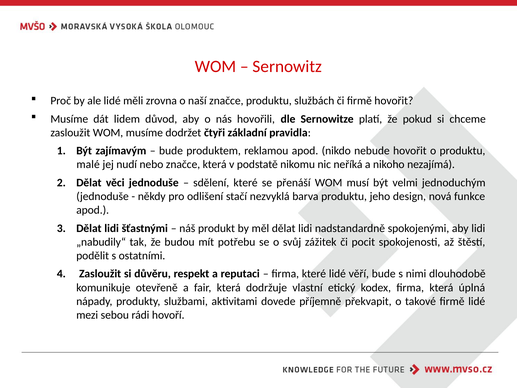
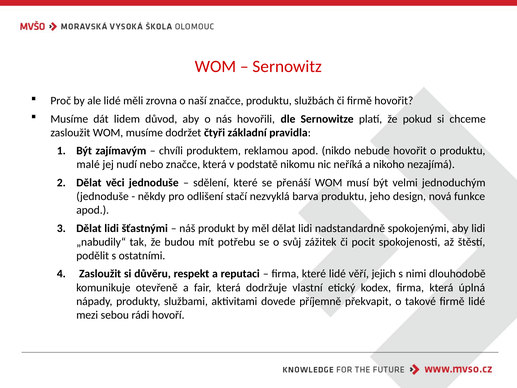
bude at (171, 151): bude -> chvíli
věří bude: bude -> jejich
